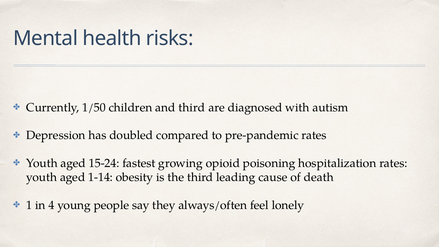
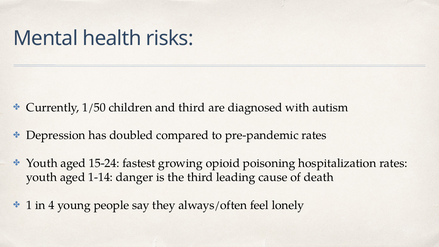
obesity: obesity -> danger
